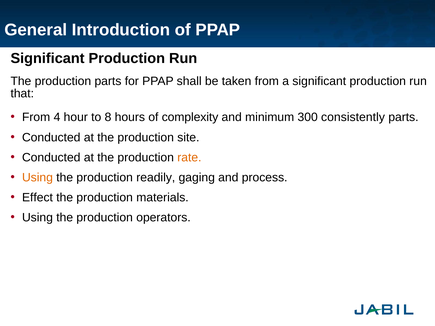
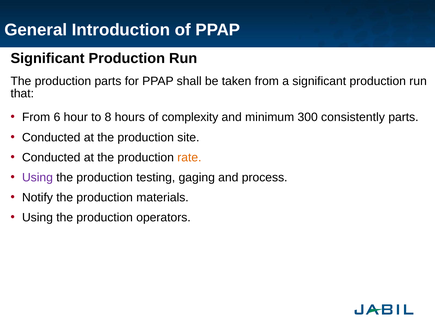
4: 4 -> 6
Using at (37, 178) colour: orange -> purple
readily: readily -> testing
Effect: Effect -> Notify
